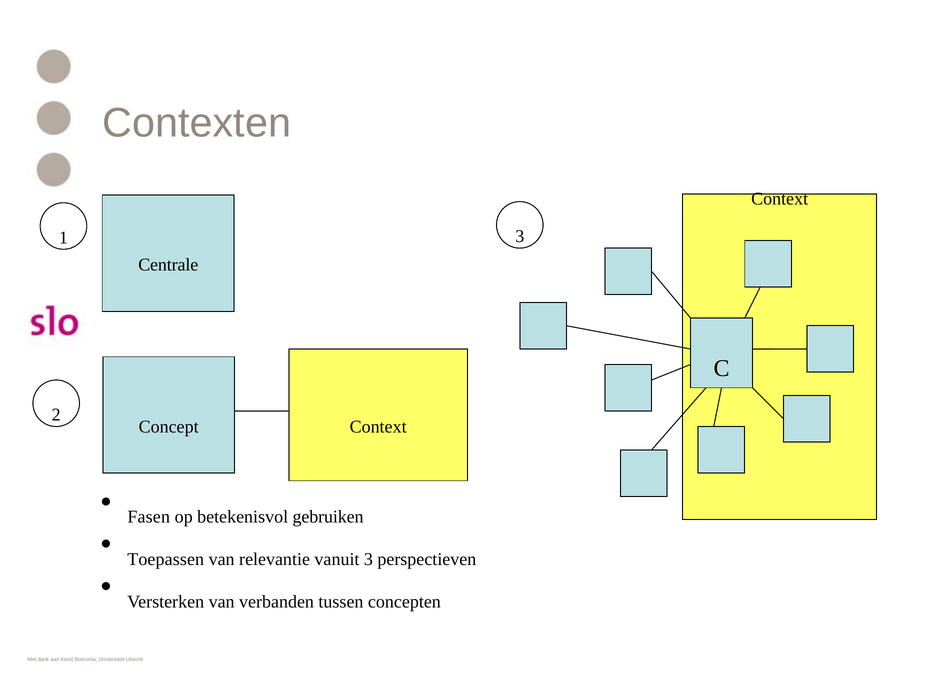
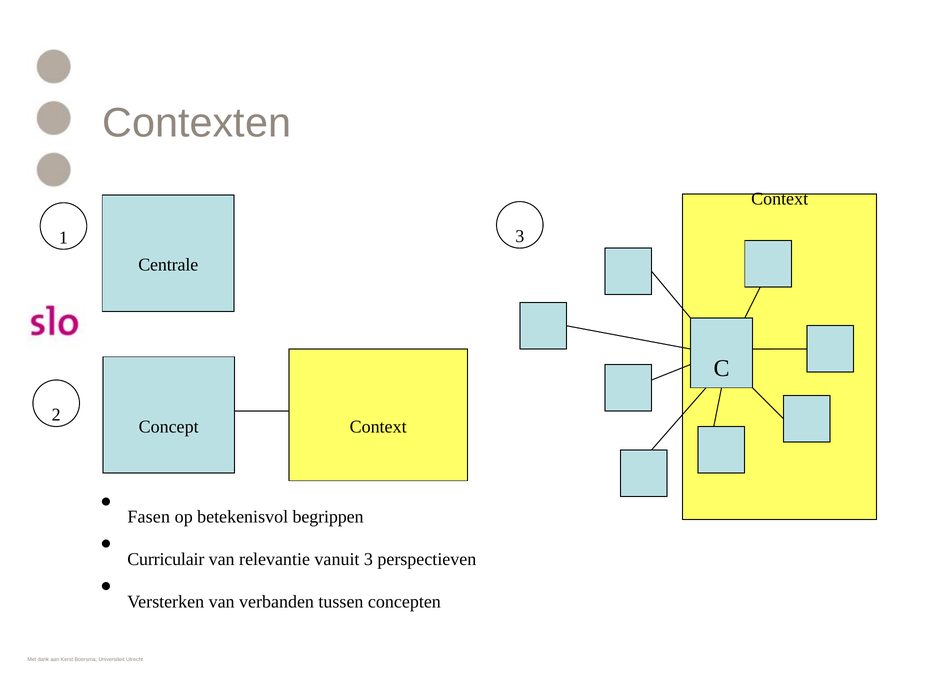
gebruiken: gebruiken -> begrippen
Toepassen: Toepassen -> Curriculair
